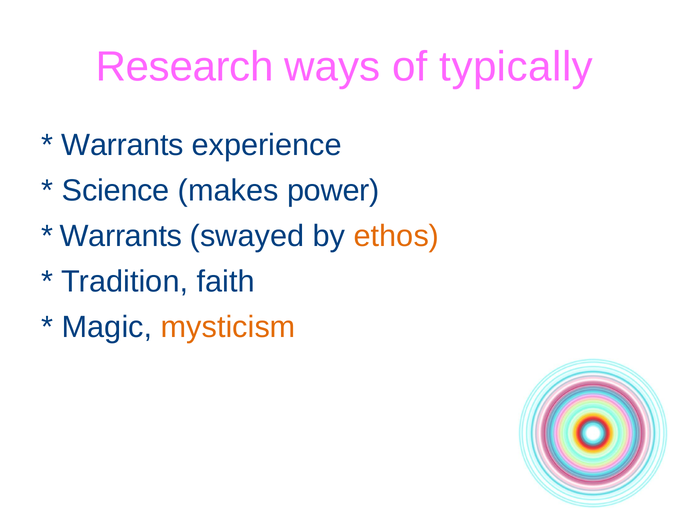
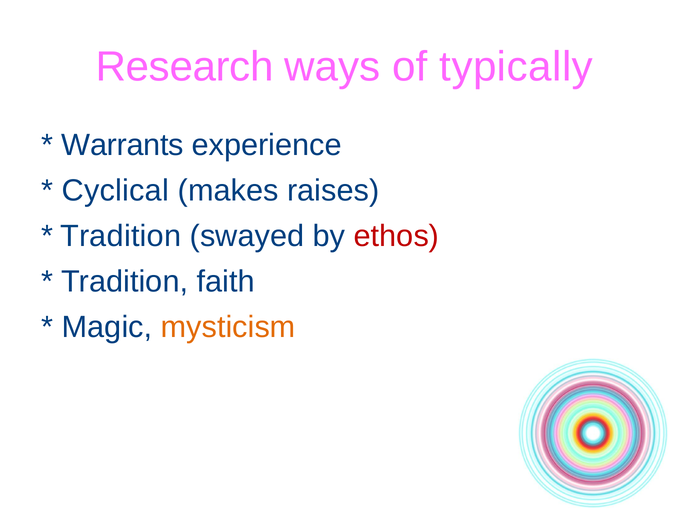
Science: Science -> Cyclical
power: power -> raises
Warrants at (121, 236): Warrants -> Tradition
ethos colour: orange -> red
